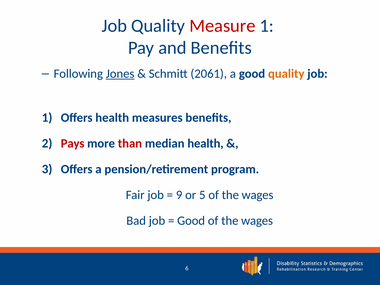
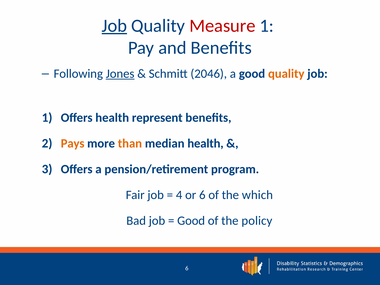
Job at (114, 26) underline: none -> present
2061: 2061 -> 2046
measures: measures -> represent
Pays colour: red -> orange
than colour: red -> orange
9: 9 -> 4
or 5: 5 -> 6
wages at (258, 195): wages -> which
wages at (257, 221): wages -> policy
